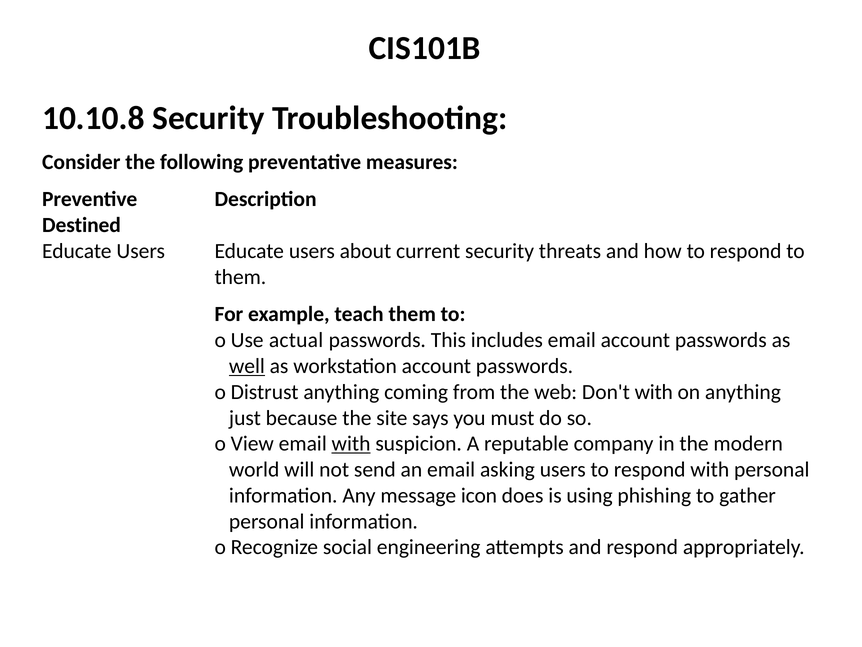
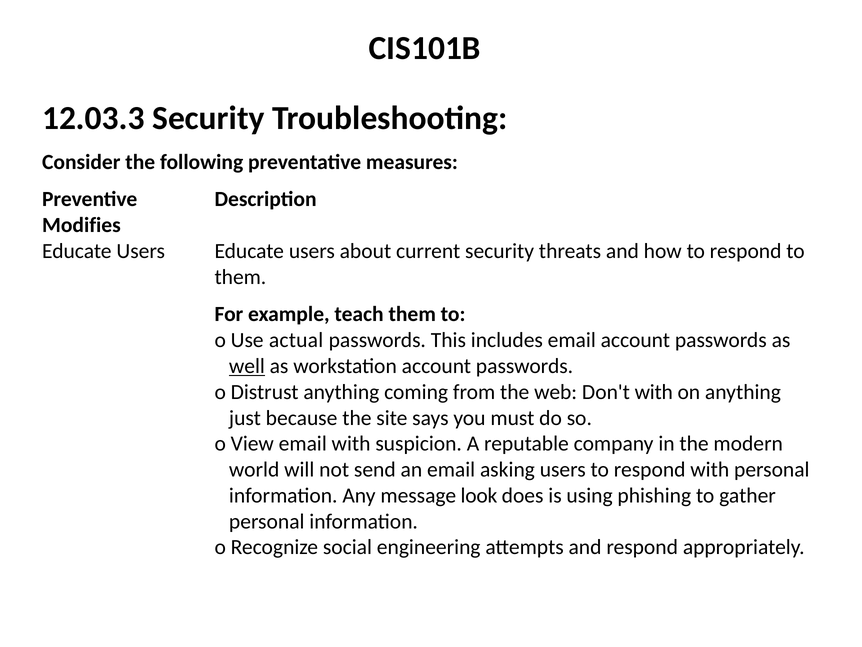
10.10.8: 10.10.8 -> 12.03.3
Destined: Destined -> Modifies
with at (351, 443) underline: present -> none
icon: icon -> look
